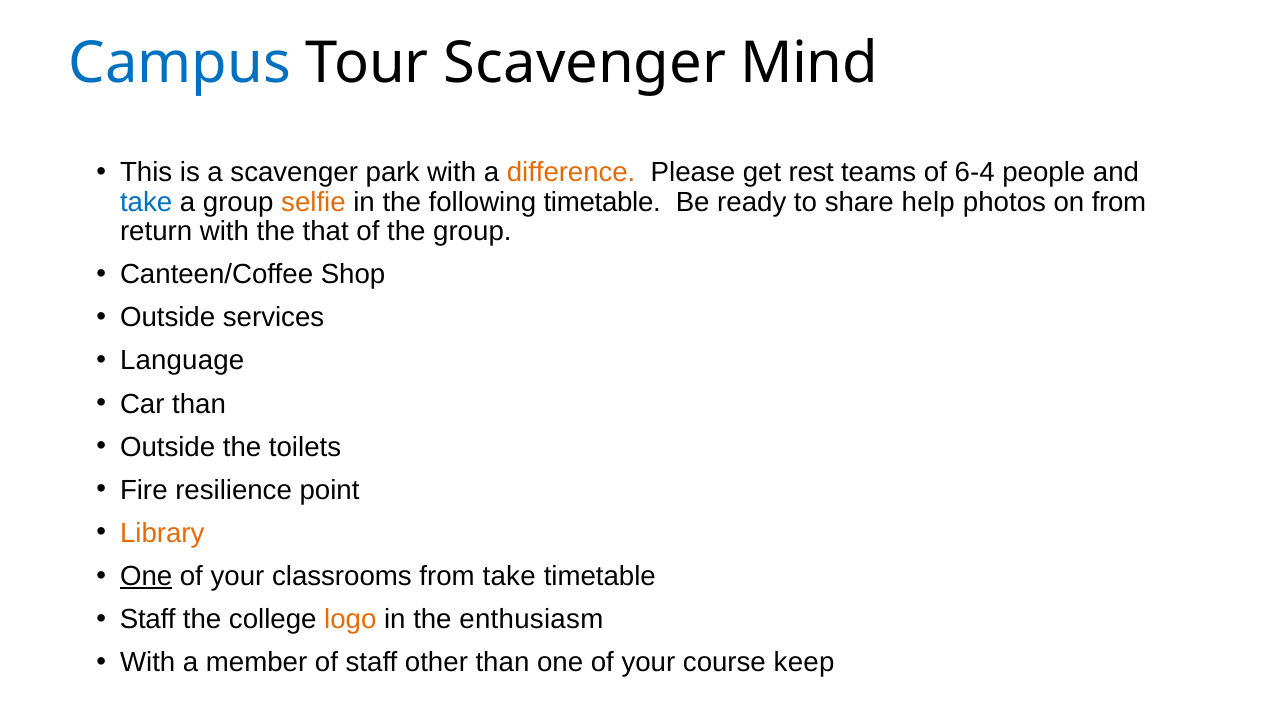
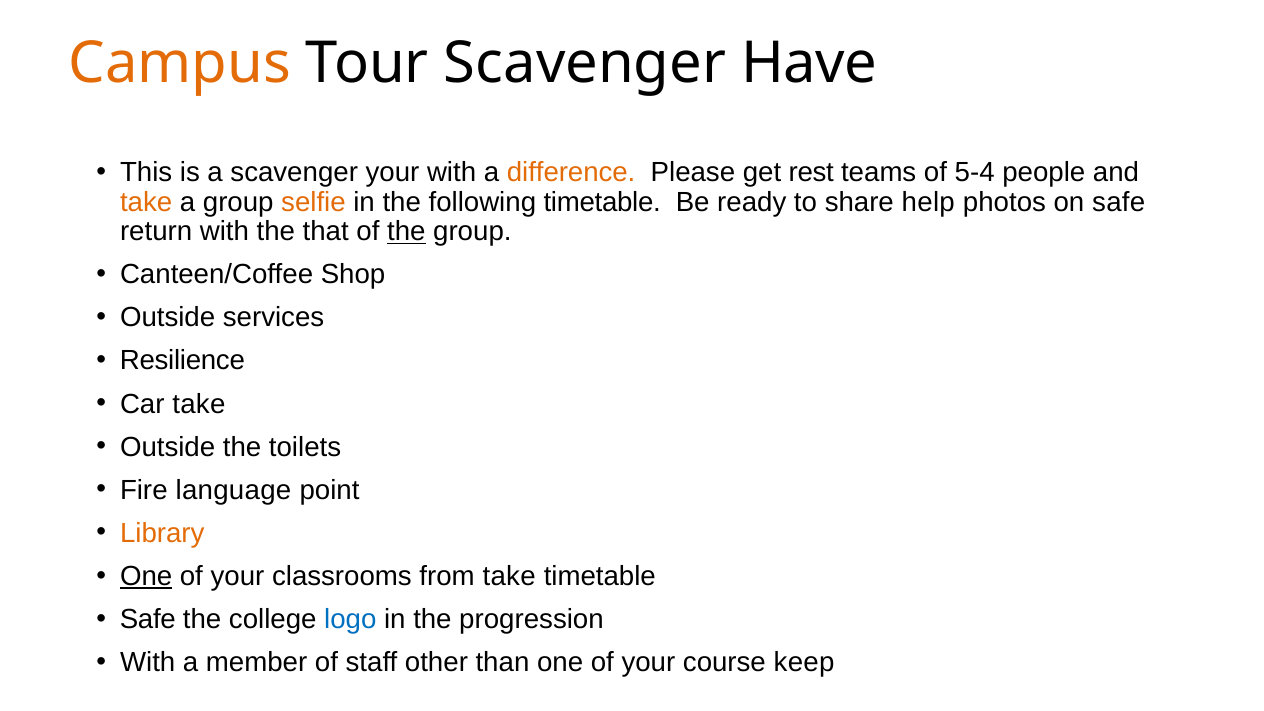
Campus colour: blue -> orange
Mind: Mind -> Have
scavenger park: park -> your
6-4: 6-4 -> 5-4
take at (146, 202) colour: blue -> orange
on from: from -> safe
the at (406, 232) underline: none -> present
Language: Language -> Resilience
Car than: than -> take
resilience: resilience -> language
Staff at (148, 619): Staff -> Safe
logo colour: orange -> blue
enthusiasm: enthusiasm -> progression
